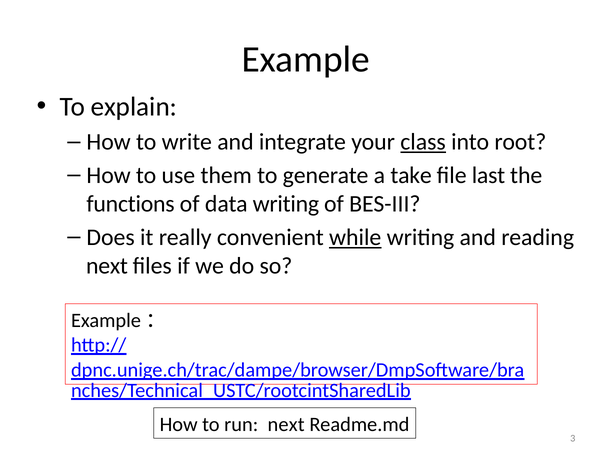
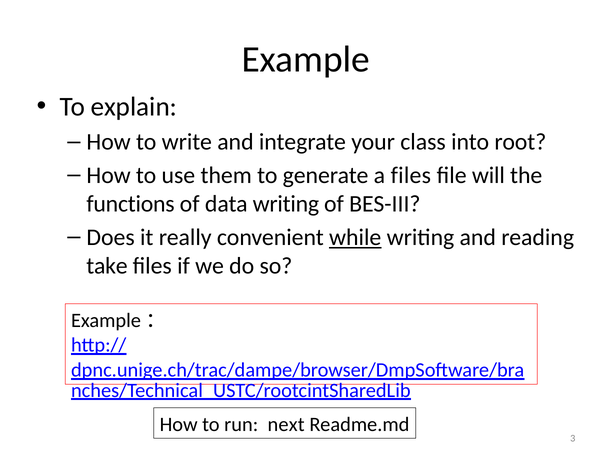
class underline: present -> none
a take: take -> files
last: last -> will
next at (107, 266): next -> take
